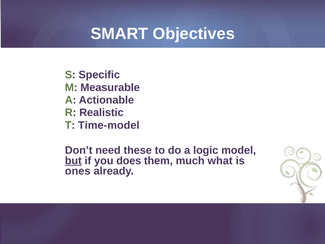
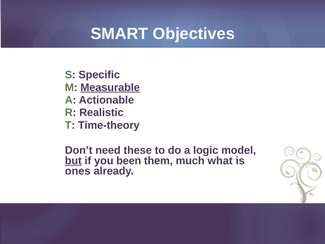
Measurable underline: none -> present
Time-model: Time-model -> Time-theory
does: does -> been
